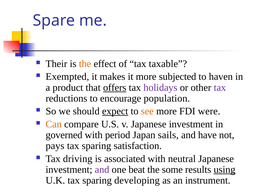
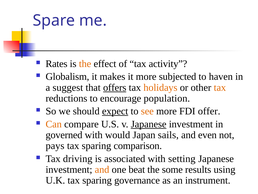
Their: Their -> Rates
taxable: taxable -> activity
Exempted: Exempted -> Globalism
product: product -> suggest
holidays colour: purple -> orange
tax at (220, 87) colour: purple -> orange
were: were -> offer
Japanese at (149, 124) underline: none -> present
period: period -> would
have: have -> even
satisfaction: satisfaction -> comparison
neutral: neutral -> setting
and at (102, 169) colour: purple -> orange
using underline: present -> none
developing: developing -> governance
